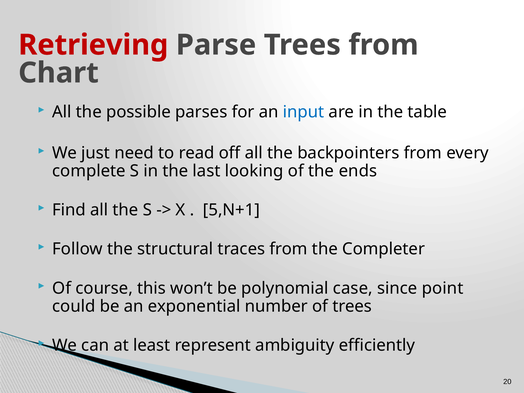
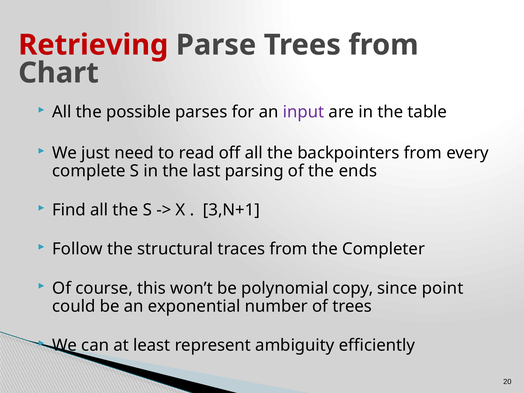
input colour: blue -> purple
looking: looking -> parsing
5,N+1: 5,N+1 -> 3,N+1
case: case -> copy
